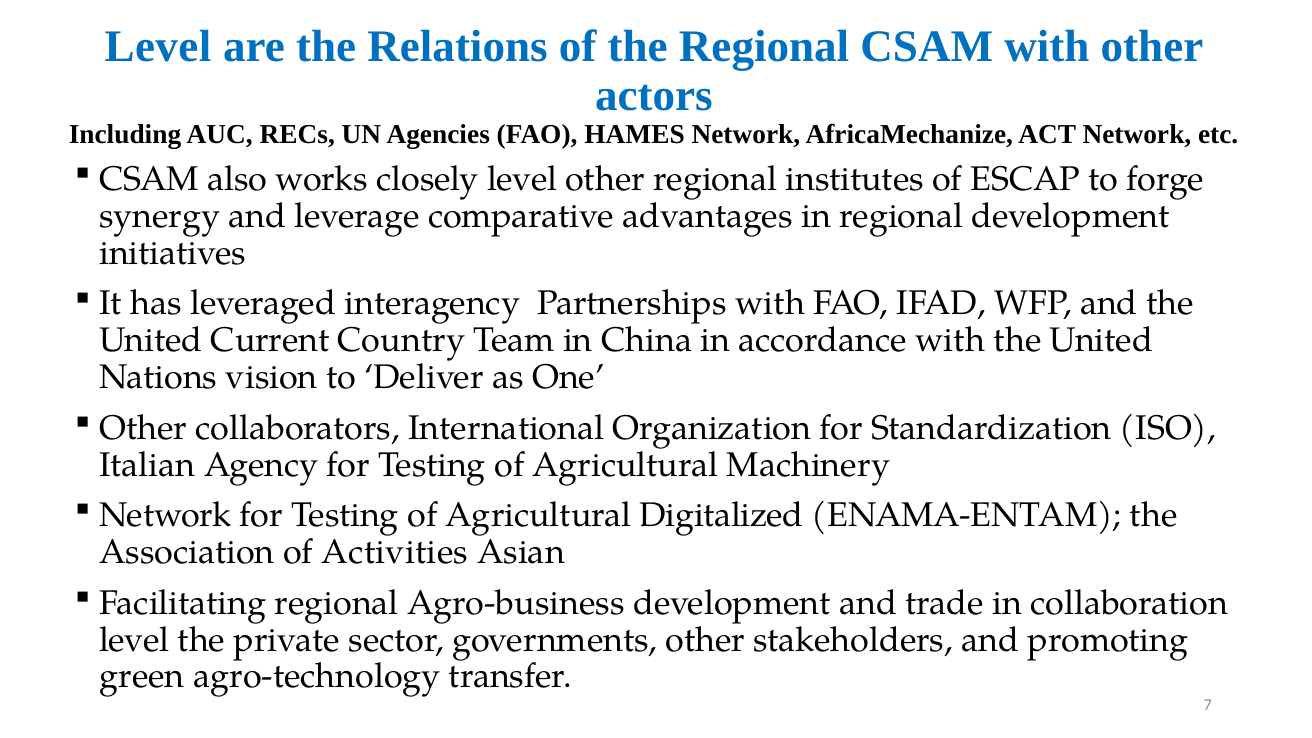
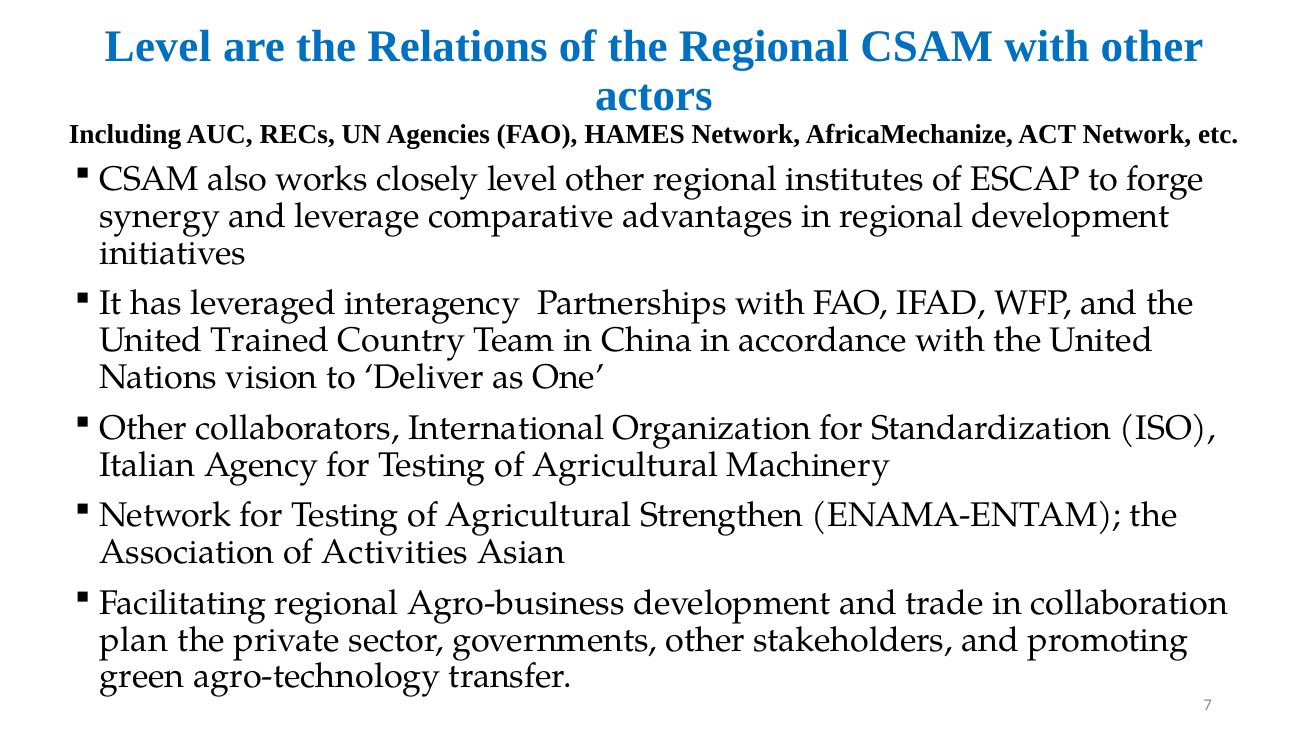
Current: Current -> Trained
Digitalized: Digitalized -> Strengthen
level at (134, 640): level -> plan
